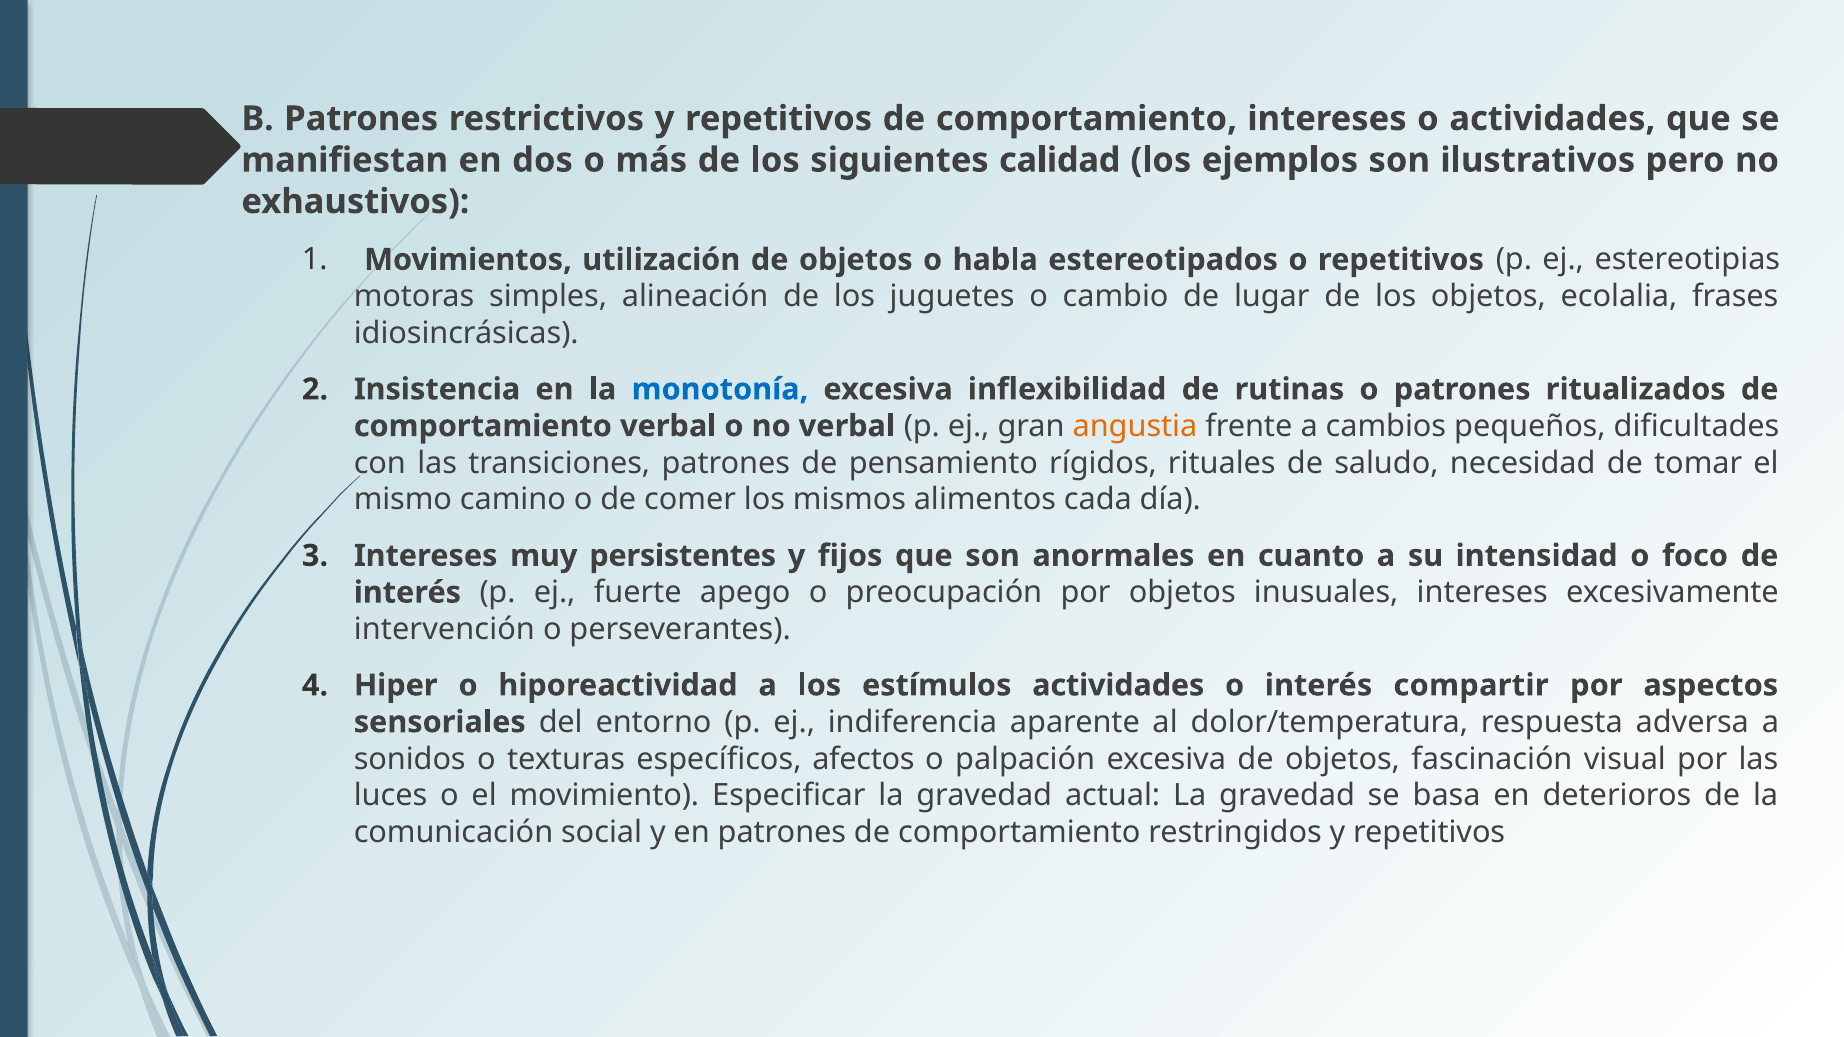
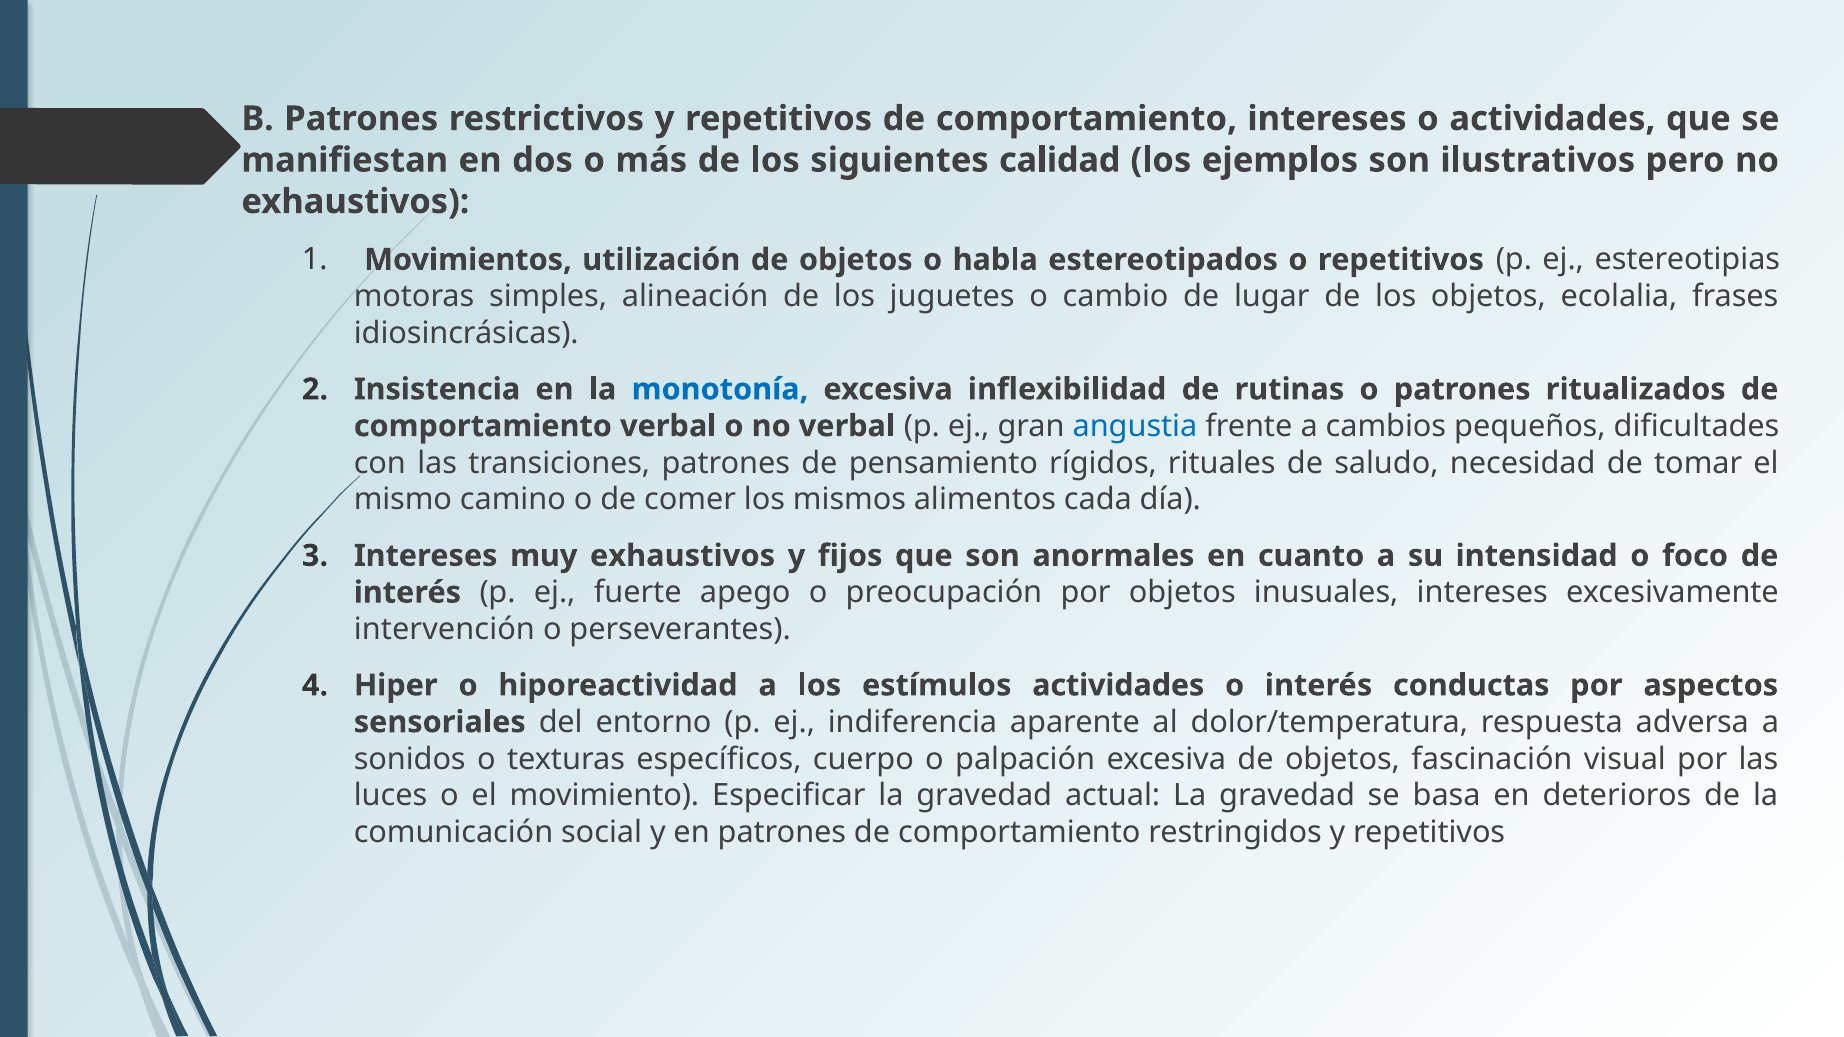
angustia colour: orange -> blue
muy persistentes: persistentes -> exhaustivos
compartir: compartir -> conductas
afectos: afectos -> cuerpo
